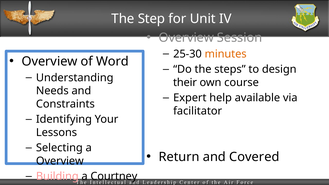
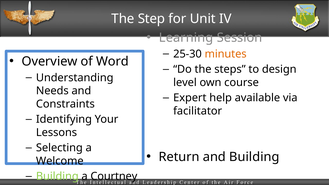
Overview at (186, 38): Overview -> Learning
their: their -> level
and Covered: Covered -> Building
Overview at (60, 161): Overview -> Welcome
Building at (57, 176) colour: pink -> light green
